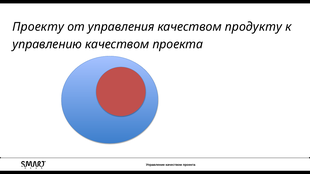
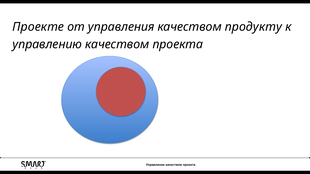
Проекту: Проекту -> Проекте
